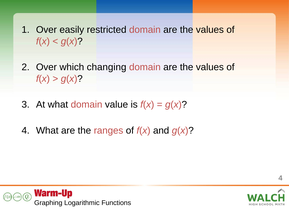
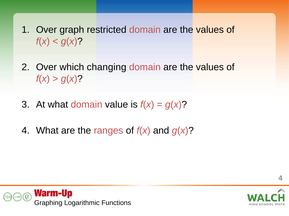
easily: easily -> graph
